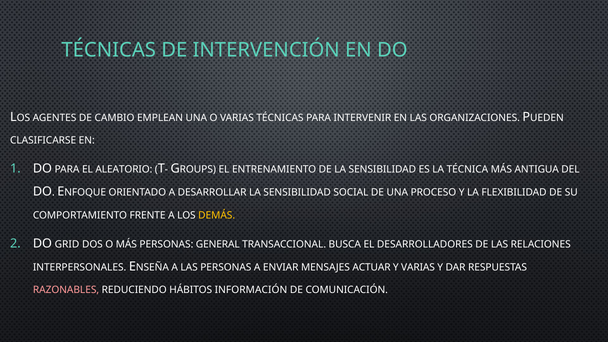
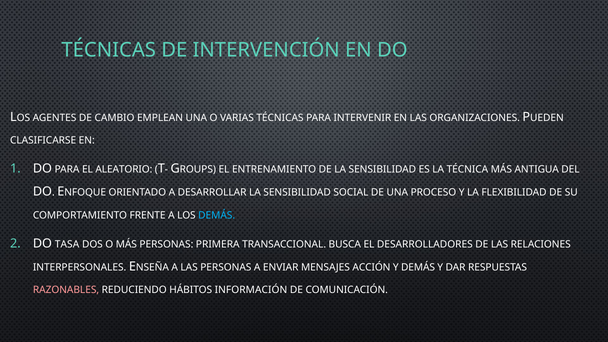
DEMÁS at (217, 215) colour: yellow -> light blue
GRID: GRID -> TASA
GENERAL: GENERAL -> PRIMERA
ACTUAR: ACTUAR -> ACCIÓN
Y VARIAS: VARIAS -> DEMÁS
